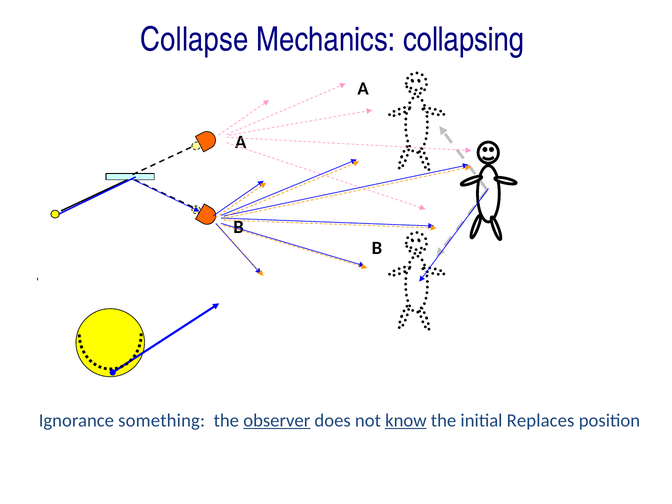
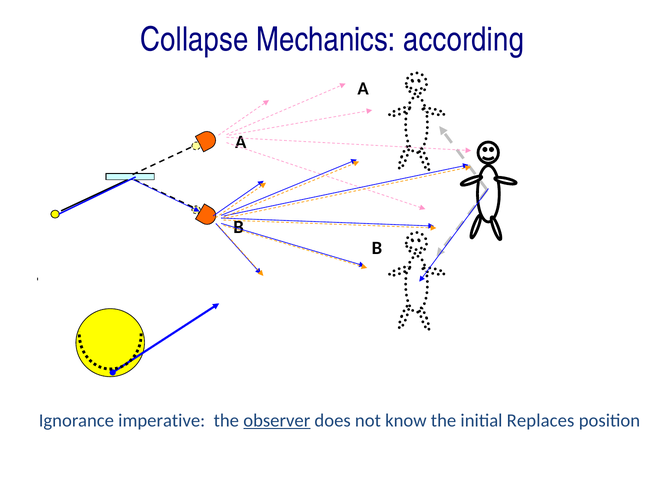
collapsing: collapsing -> according
something: something -> imperative
know underline: present -> none
